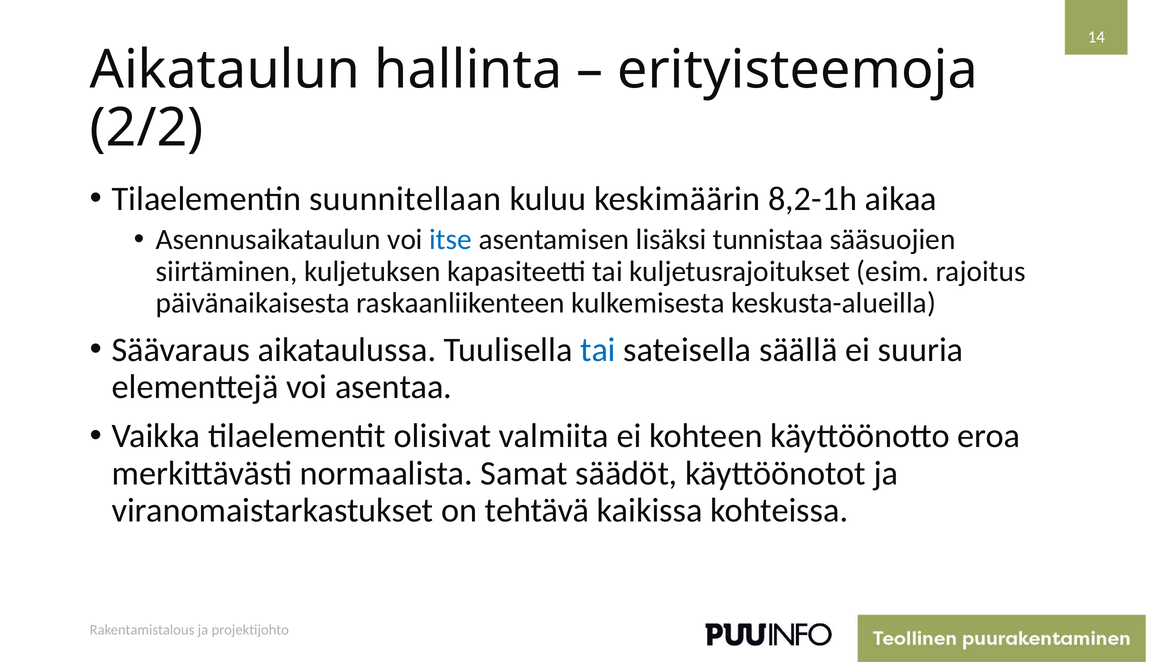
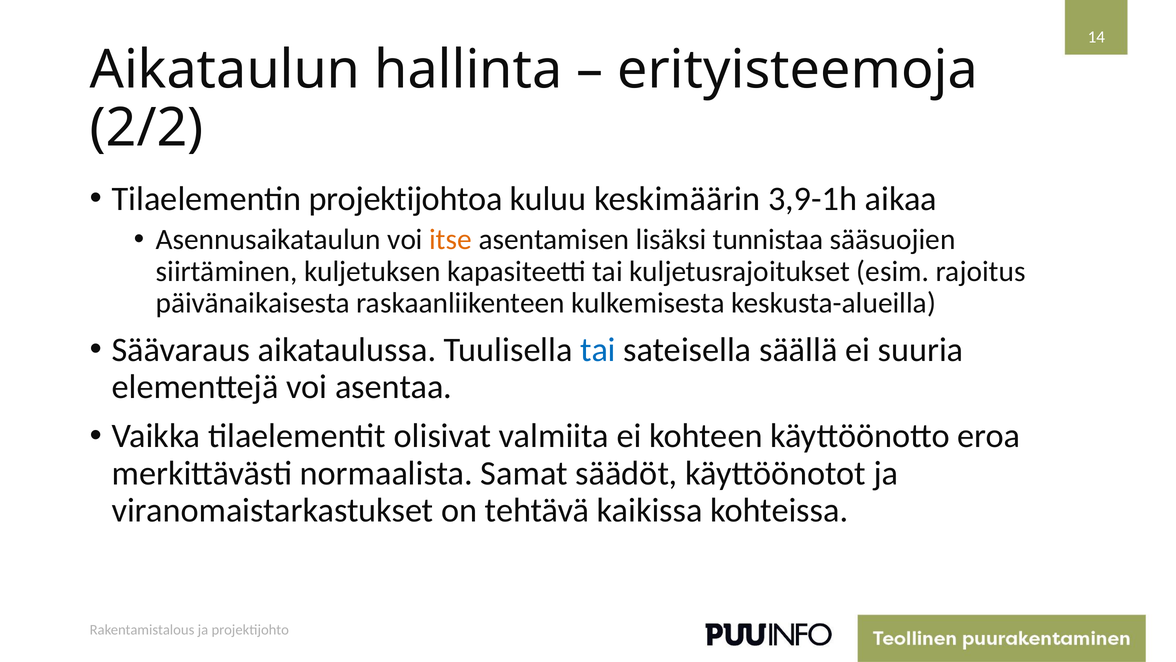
suunnitellaan: suunnitellaan -> projektijohtoa
8,2-1h: 8,2-1h -> 3,9-1h
itse colour: blue -> orange
